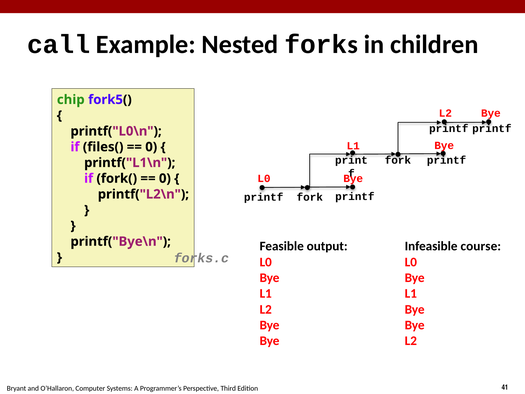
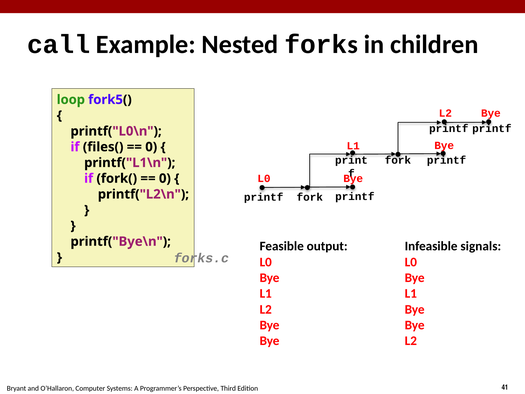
chip: chip -> loop
course: course -> signals
